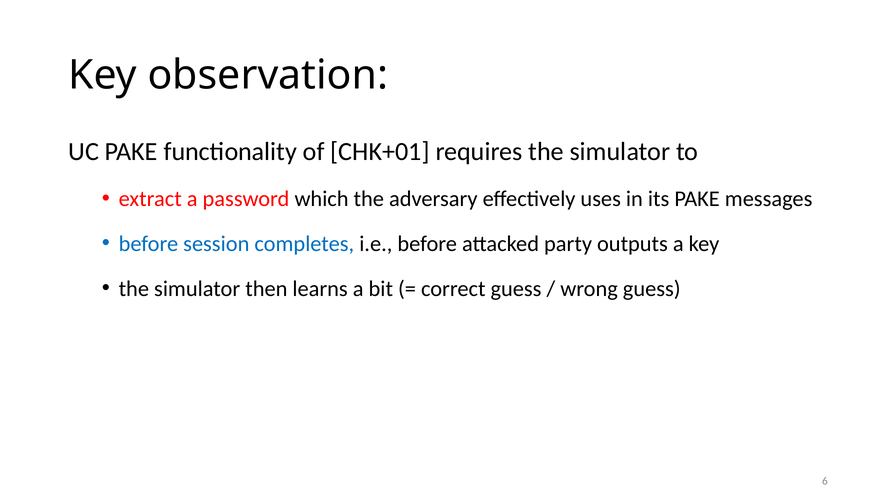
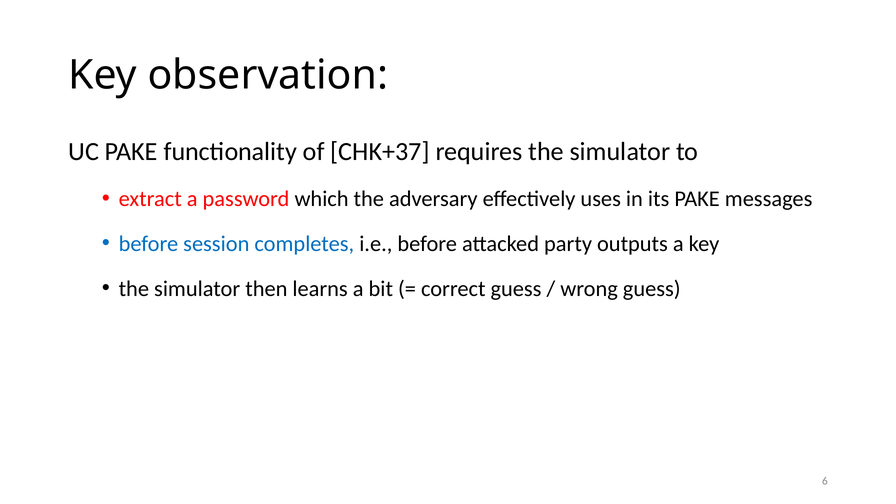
CHK+01: CHK+01 -> CHK+37
